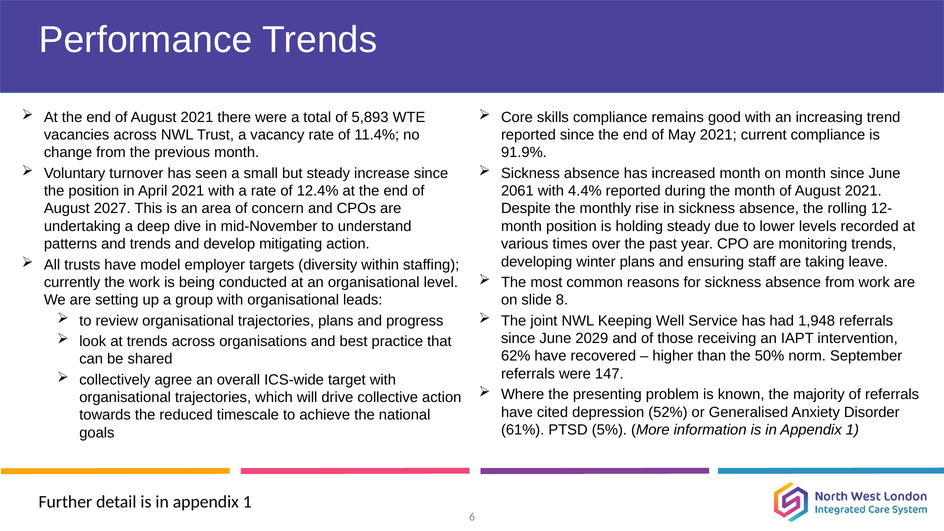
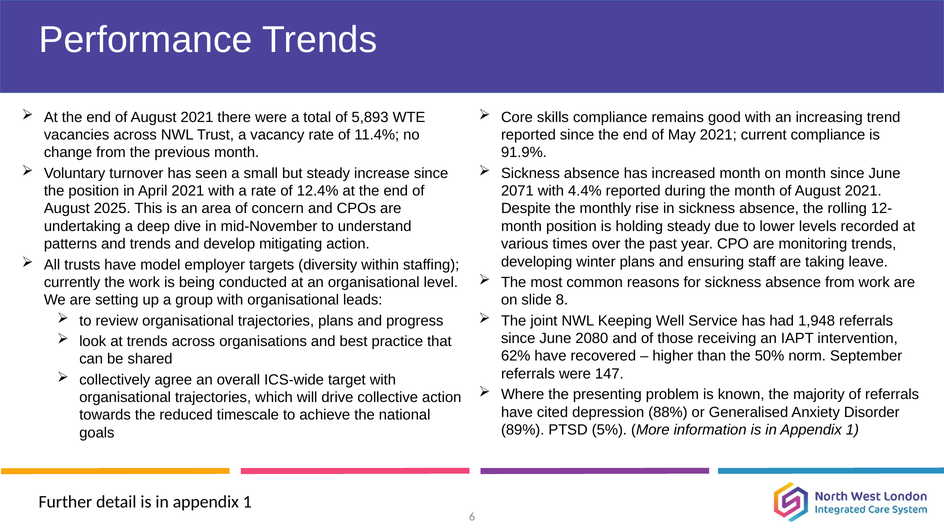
2061: 2061 -> 2071
2027: 2027 -> 2025
2029: 2029 -> 2080
52%: 52% -> 88%
61%: 61% -> 89%
